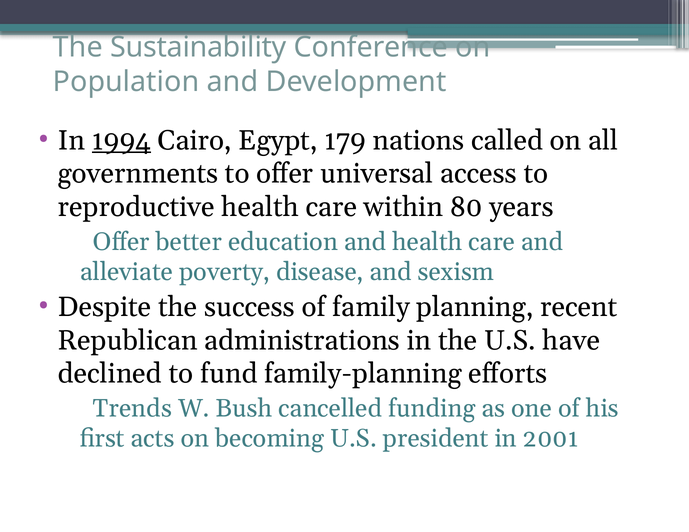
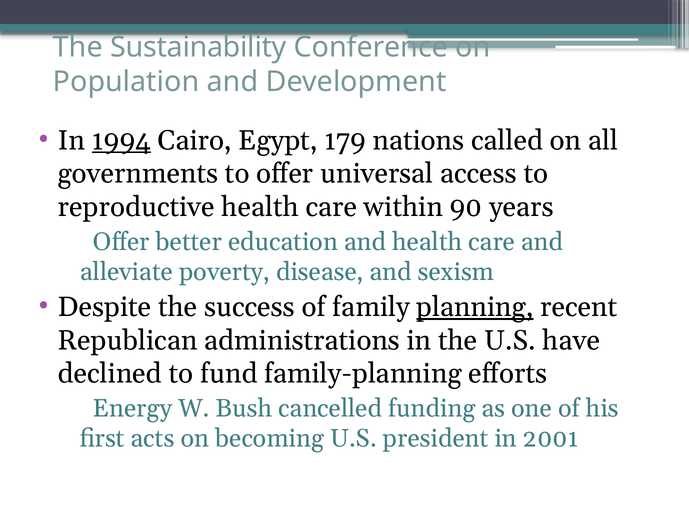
80: 80 -> 90
planning underline: none -> present
Trends: Trends -> Energy
